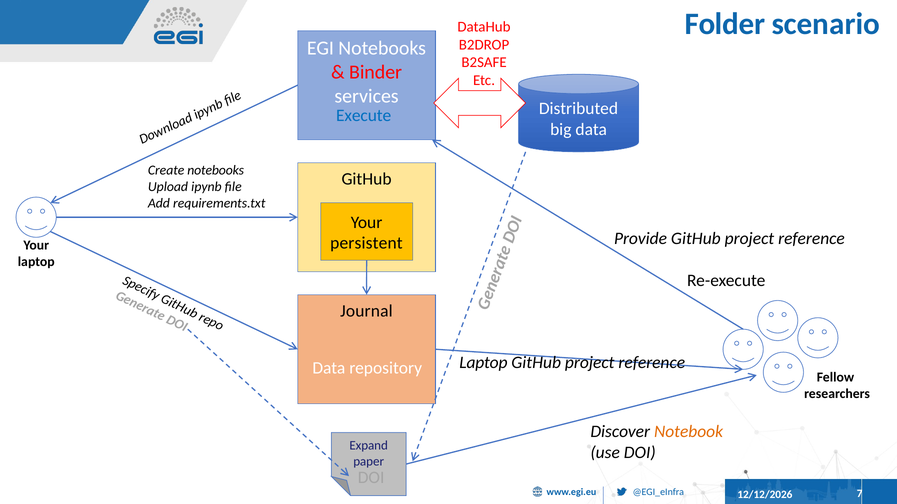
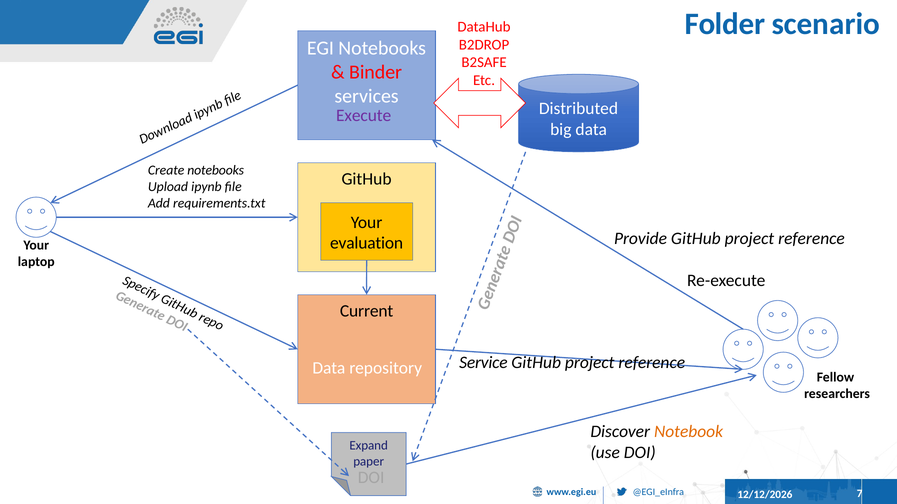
Execute colour: blue -> purple
persistent: persistent -> evaluation
Journal: Journal -> Current
Laptop at (483, 363): Laptop -> Service
